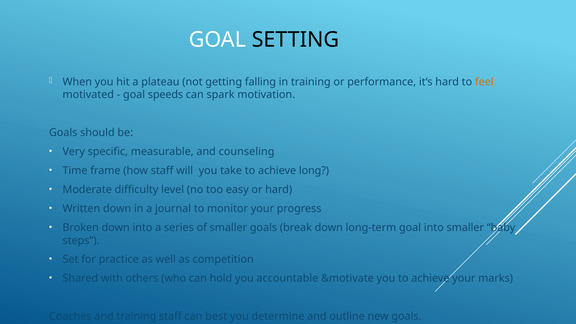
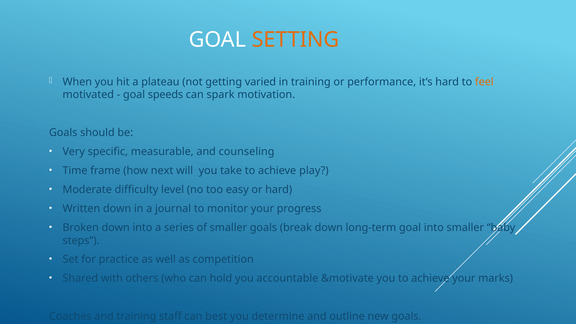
SETTING colour: black -> orange
falling: falling -> varied
how staff: staff -> next
long: long -> play
